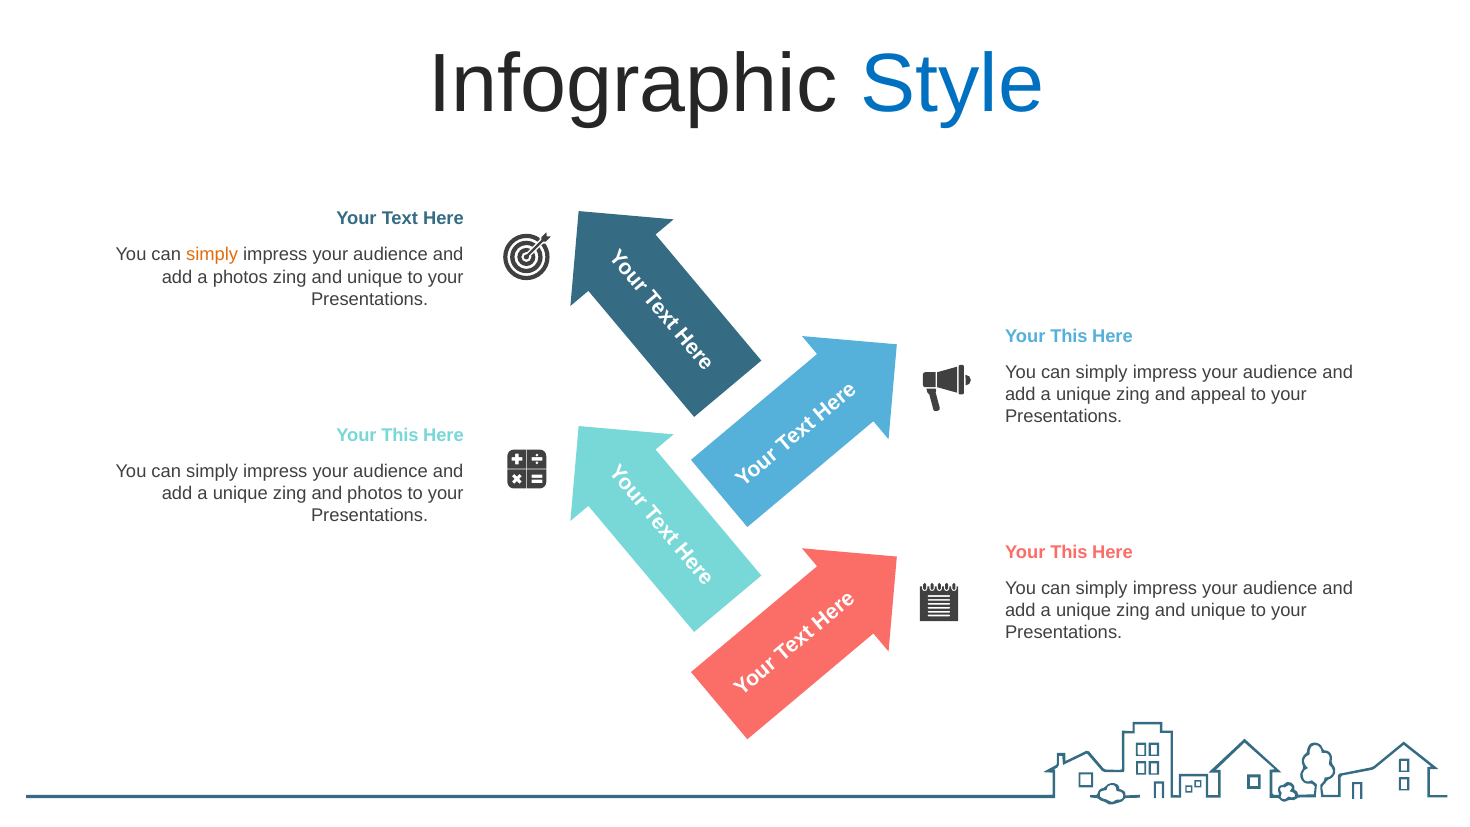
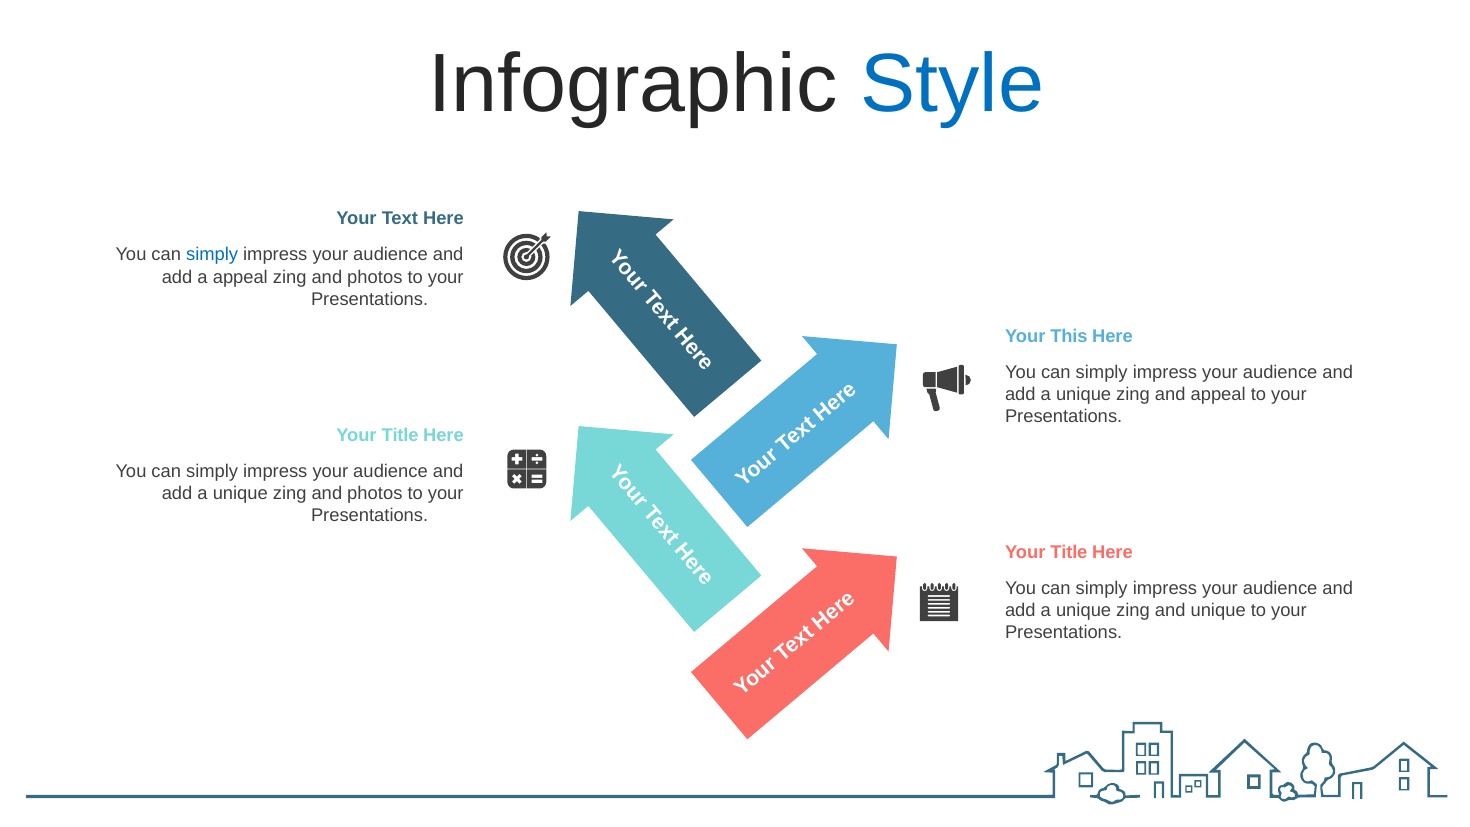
simply at (212, 255) colour: orange -> blue
a photos: photos -> appeal
unique at (375, 277): unique -> photos
This at (400, 435): This -> Title
This at (1069, 553): This -> Title
